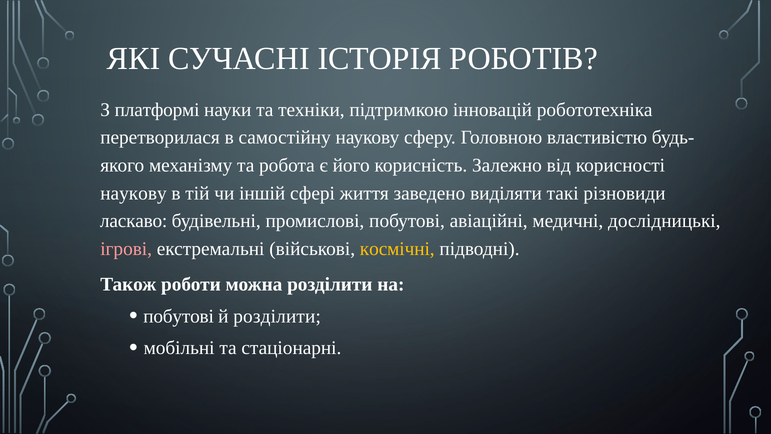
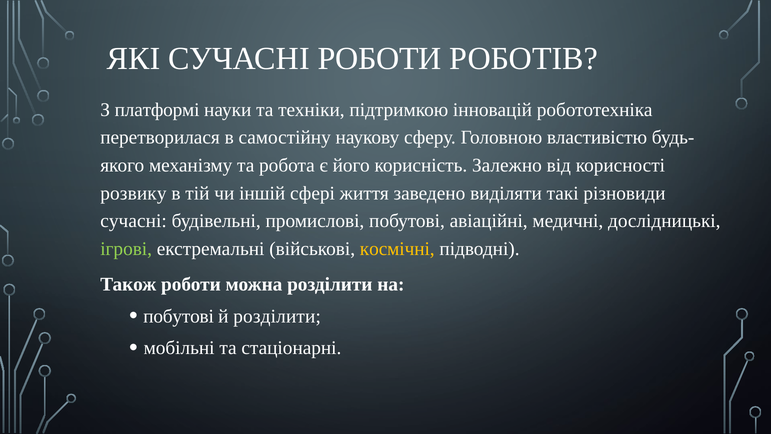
СУЧАСНІ ІСТОРІЯ: ІСТОРІЯ -> РОБОТИ
наукову at (133, 193): наукову -> розвику
ласкаво at (134, 221): ласкаво -> сучасні
ігрові colour: pink -> light green
